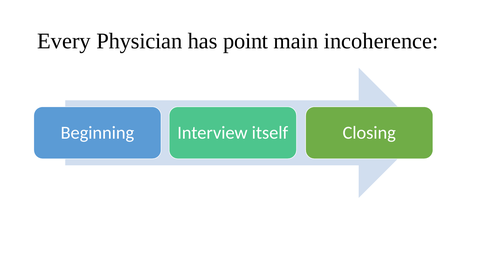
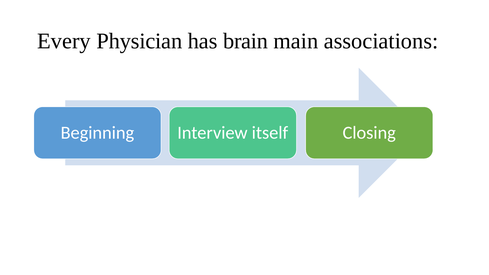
point: point -> brain
incoherence: incoherence -> associations
